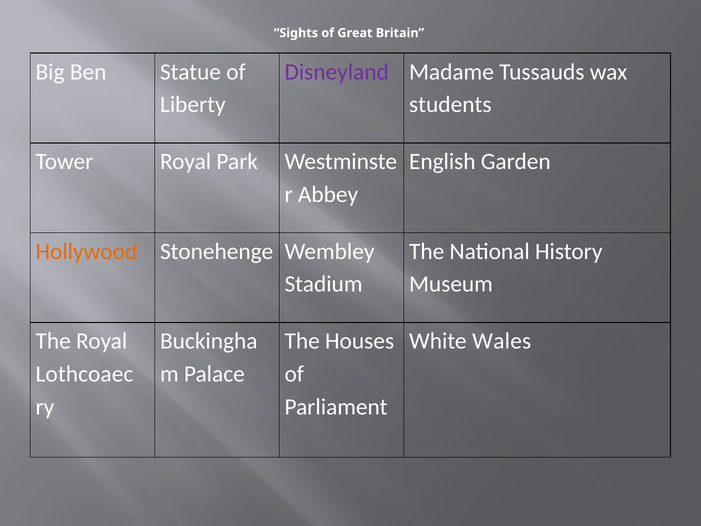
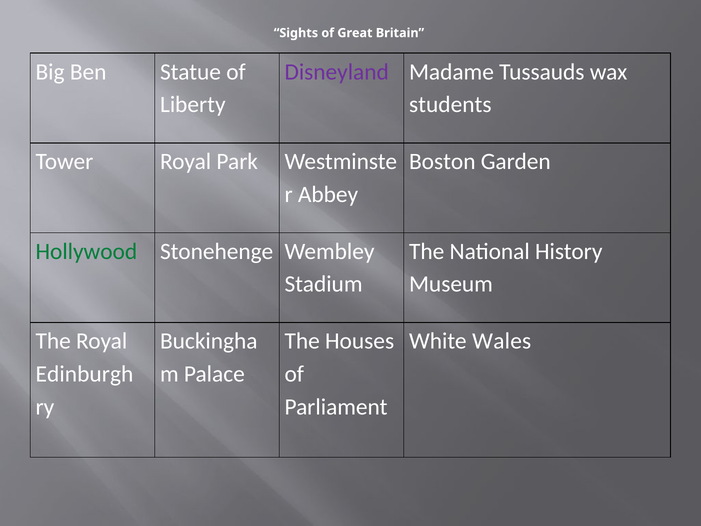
English: English -> Boston
Hollywood colour: orange -> green
Lothcoaec: Lothcoaec -> Edinburgh
